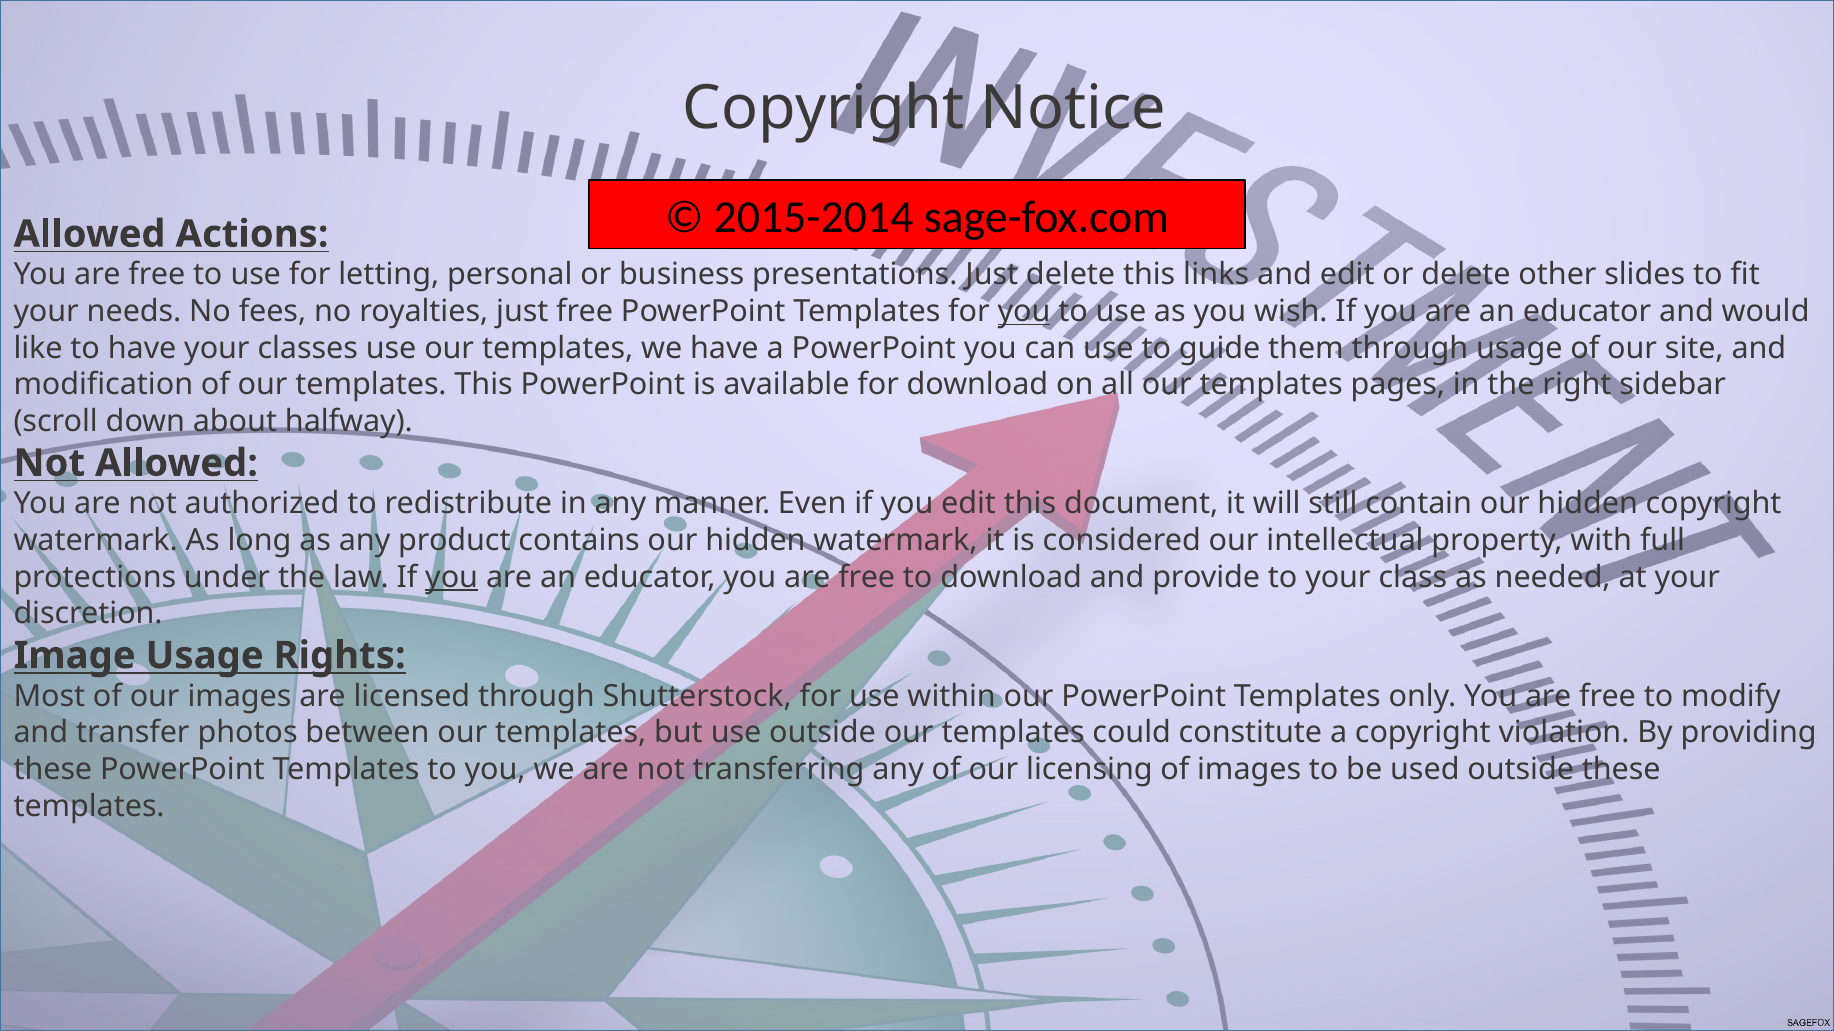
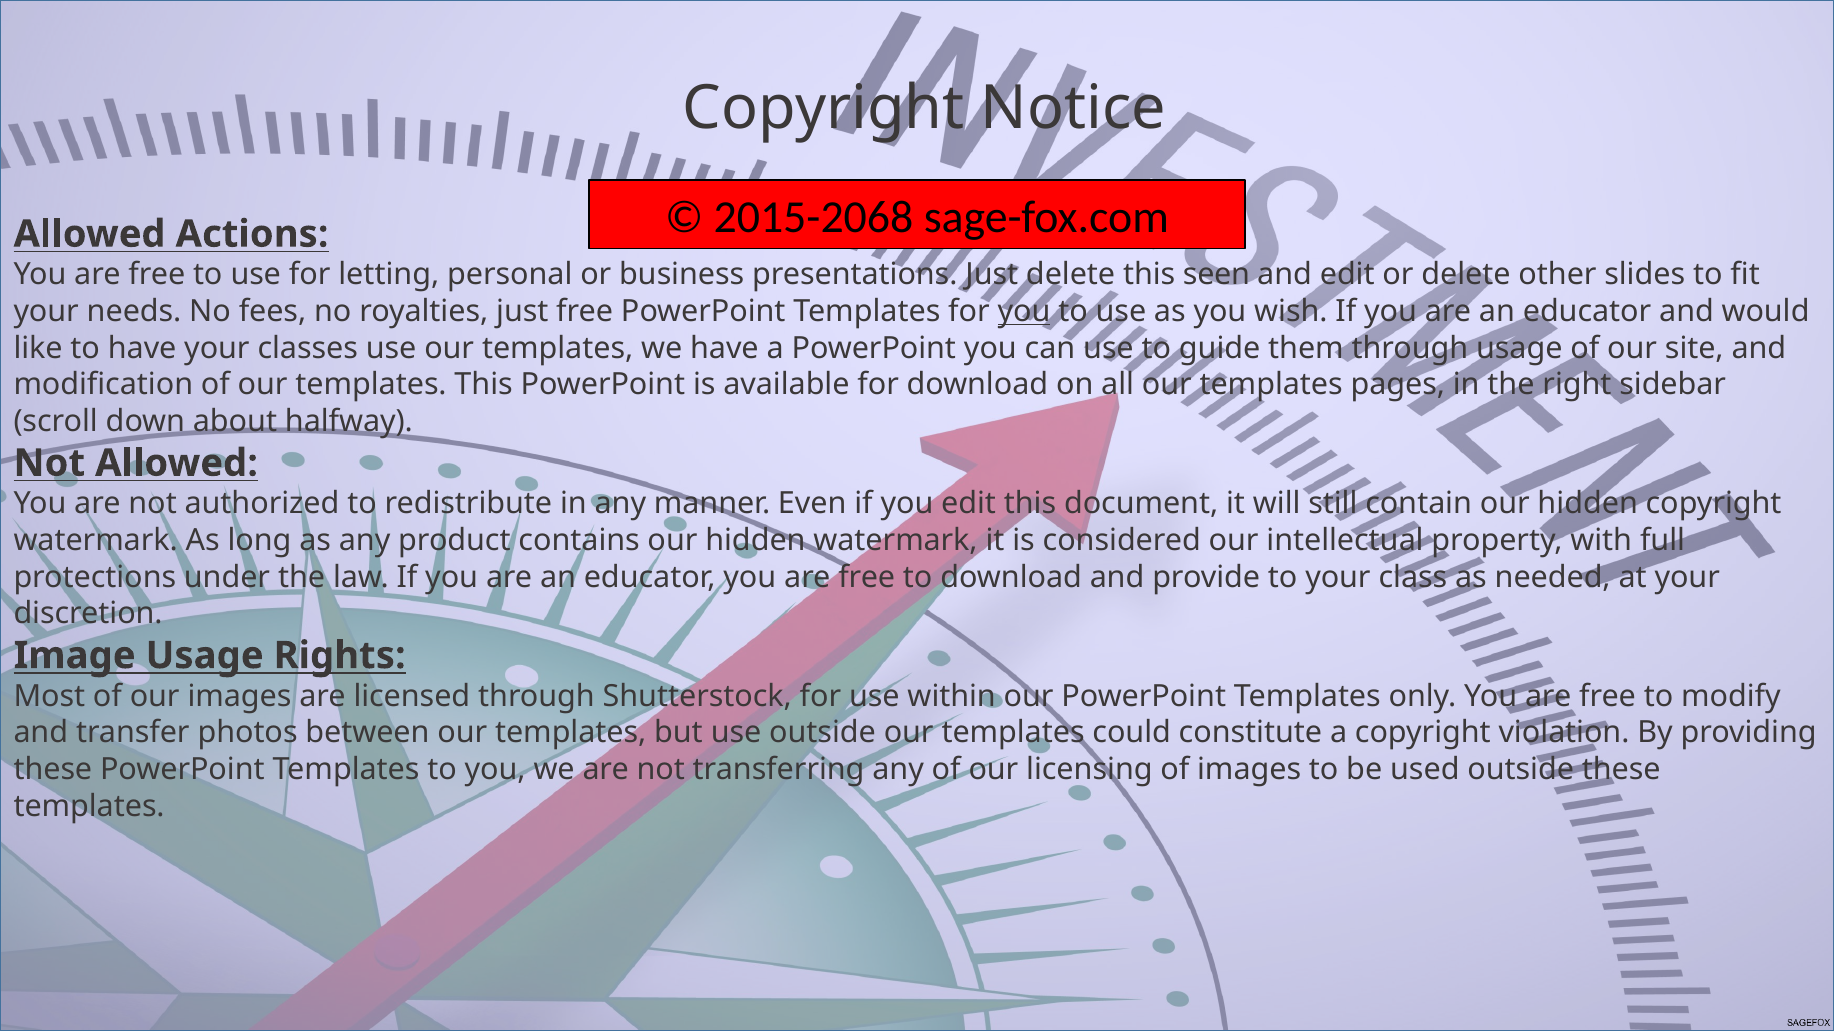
2015-2014: 2015-2014 -> 2015-2068
links: links -> seen
you at (452, 577) underline: present -> none
